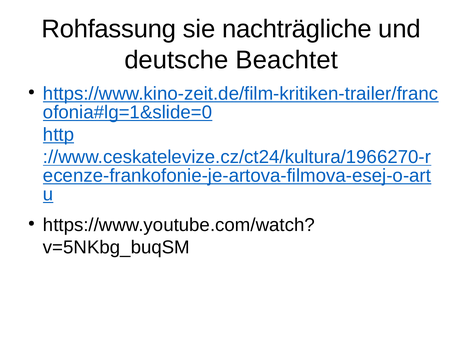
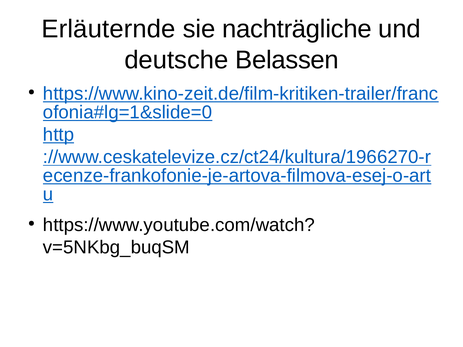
Rohfassung: Rohfassung -> Erläuternde
Beachtet: Beachtet -> Belassen
